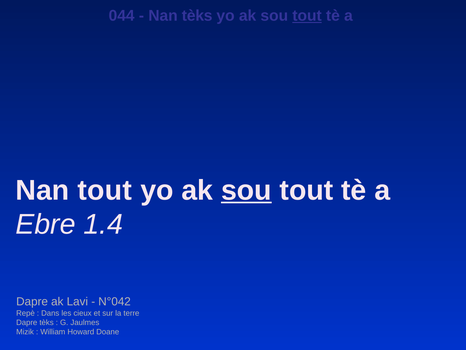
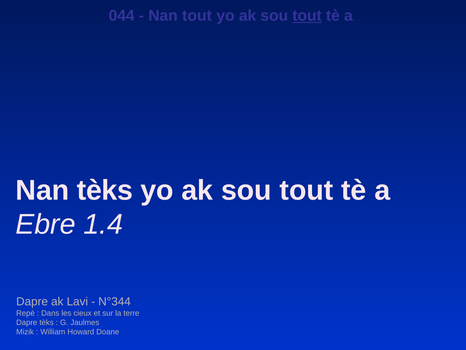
Nan tèks: tèks -> tout
Nan tout: tout -> tèks
sou at (246, 190) underline: present -> none
N°042: N°042 -> N°344
